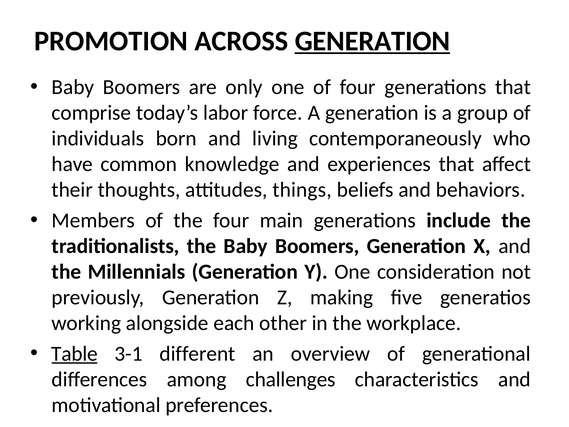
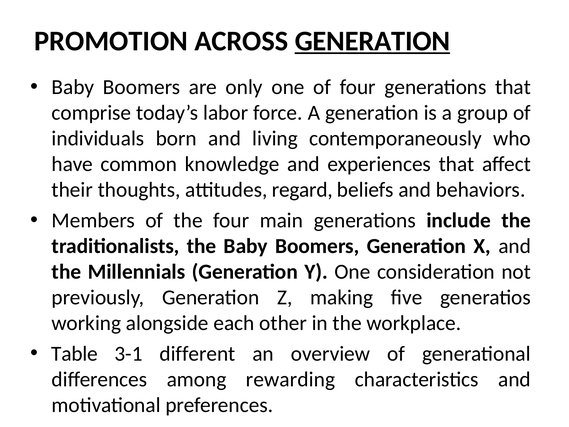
things: things -> regard
Table underline: present -> none
challenges: challenges -> rewarding
